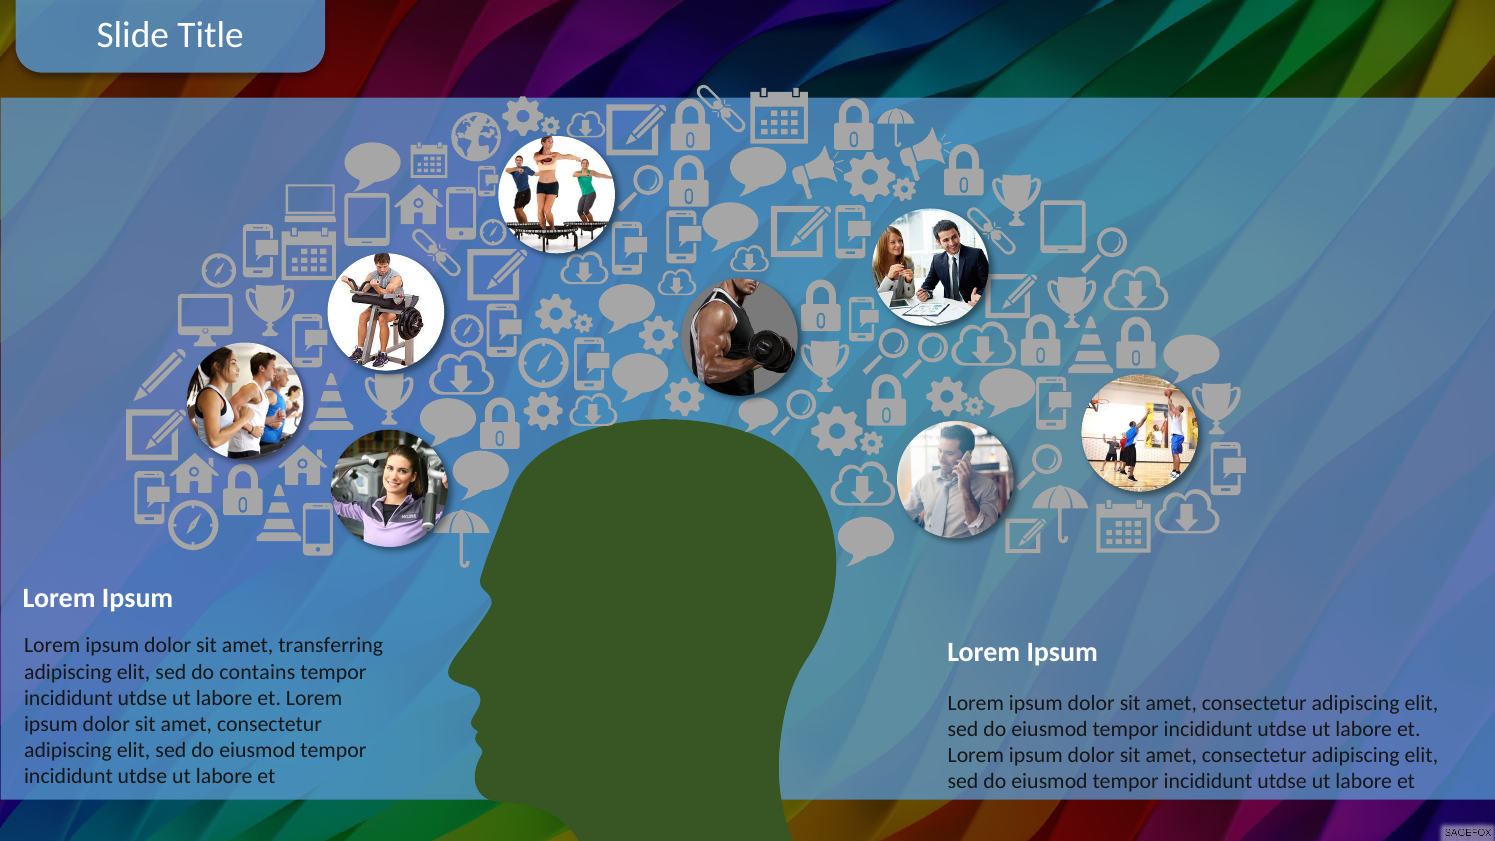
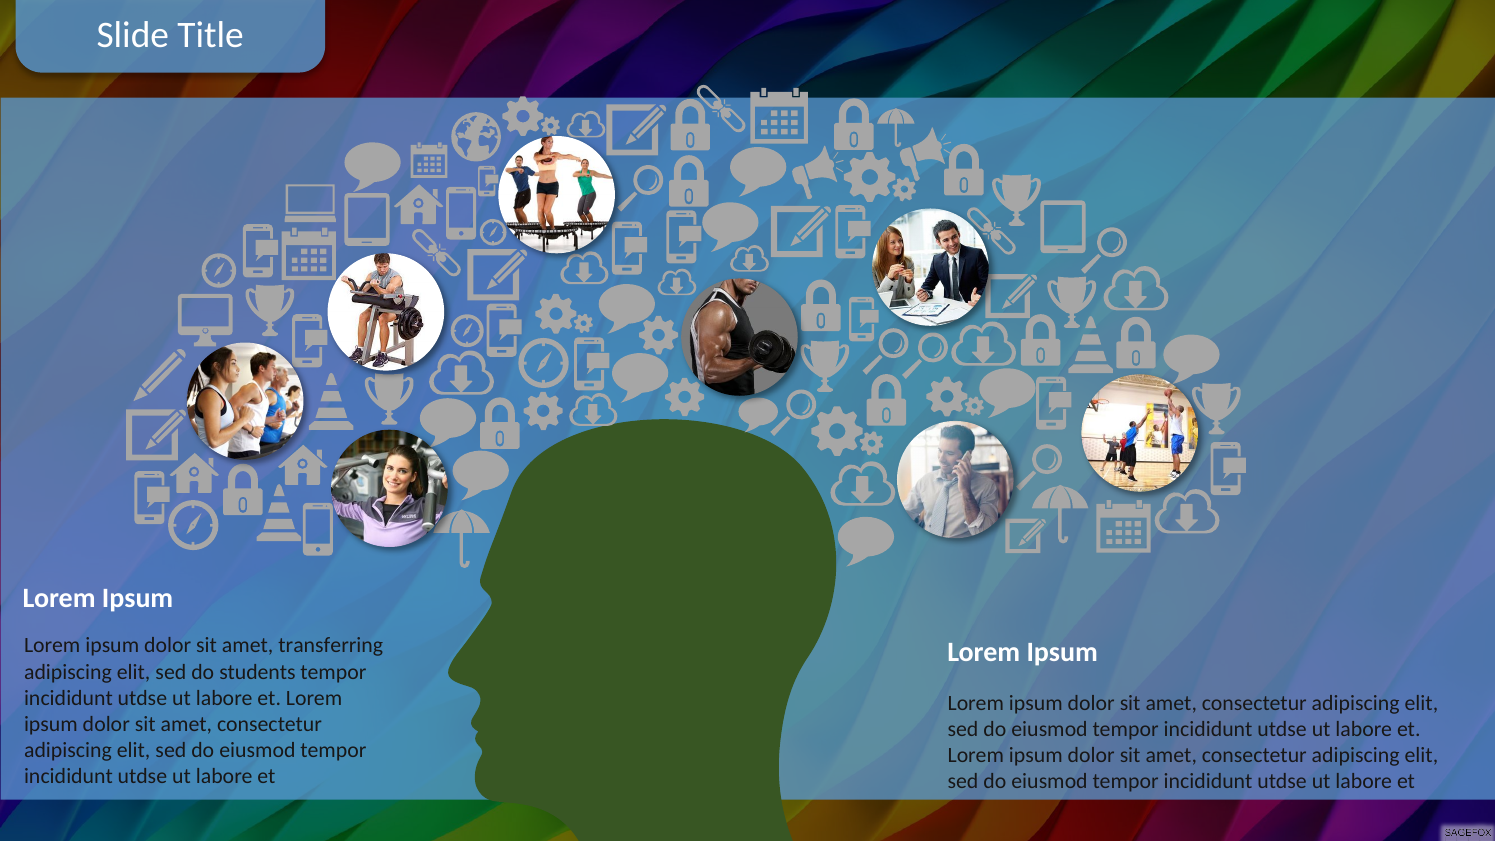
contains: contains -> students
